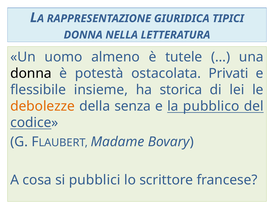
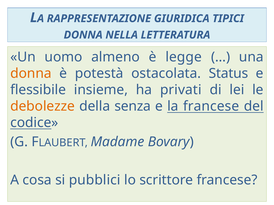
tutele: tutele -> legge
donna at (31, 74) colour: black -> orange
Privati: Privati -> Status
storica: storica -> privati
la pubblico: pubblico -> francese
